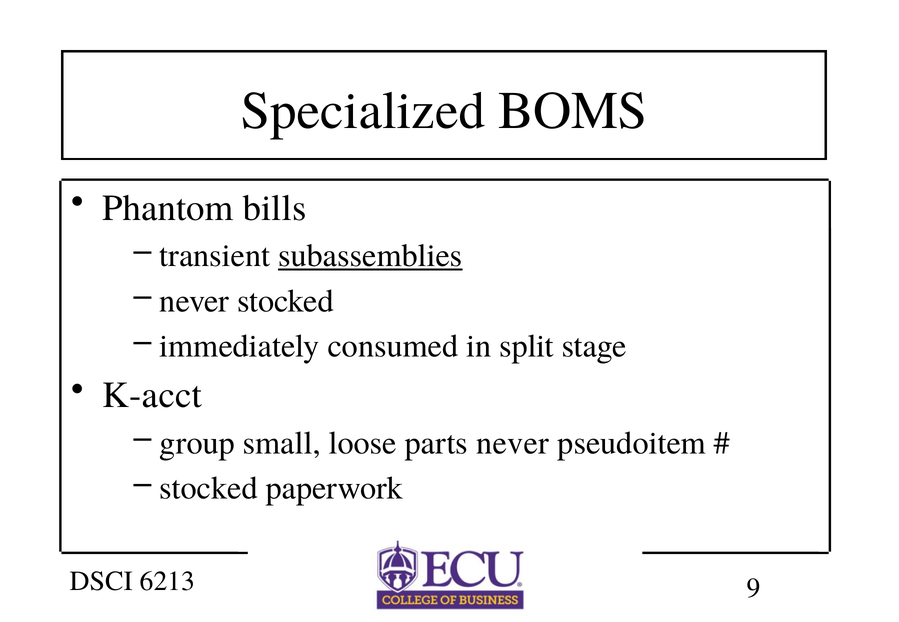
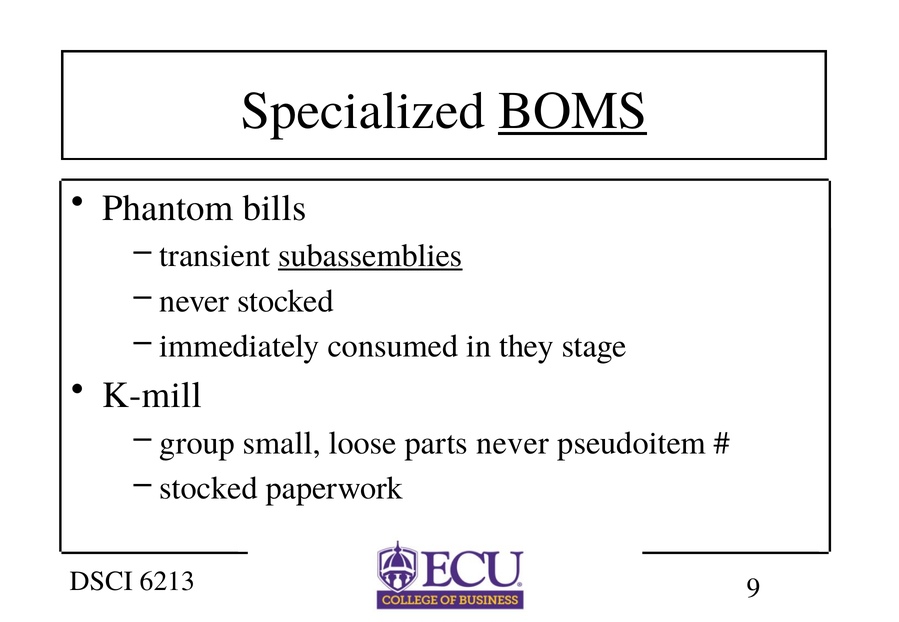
BOMS underline: none -> present
split: split -> they
K-acct: K-acct -> K-mill
